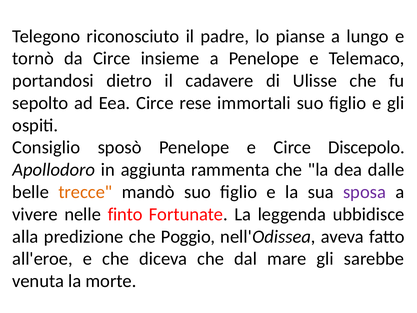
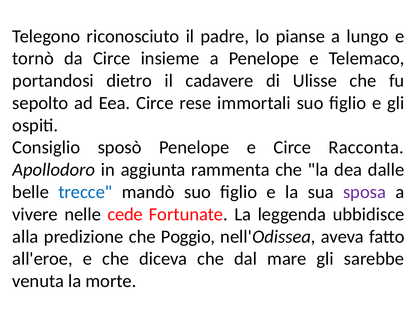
Discepolo: Discepolo -> Racconta
trecce colour: orange -> blue
finto: finto -> cede
